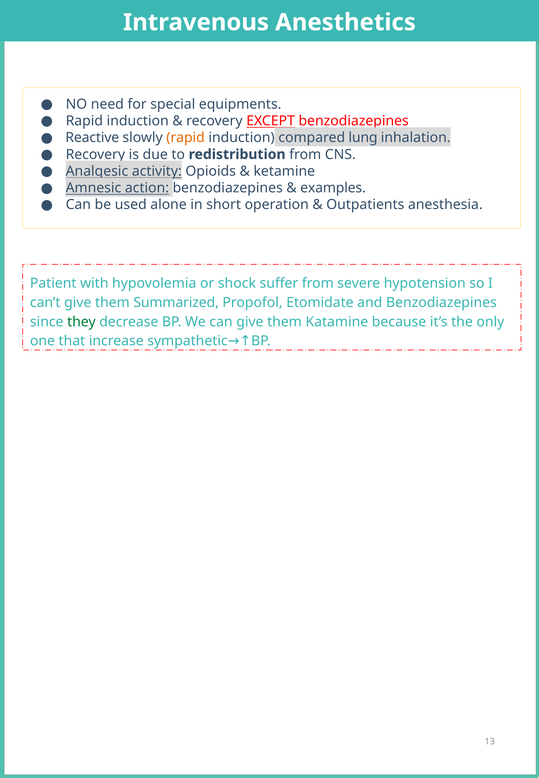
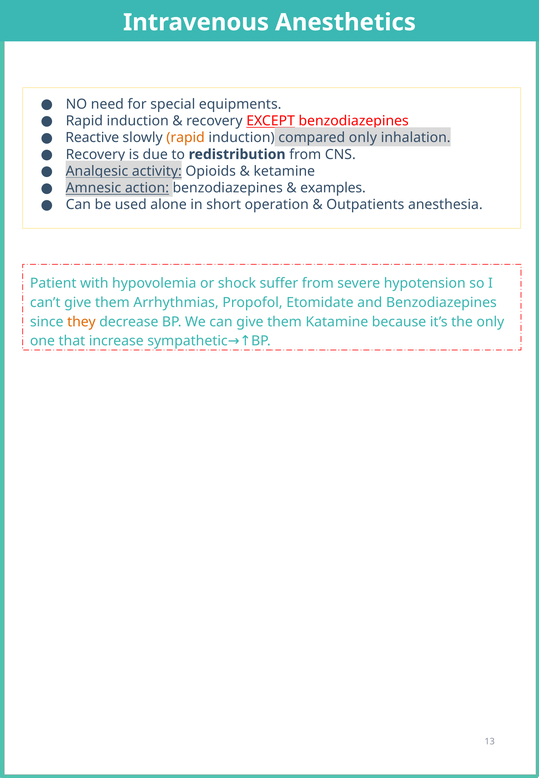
compared lung: lung -> only
Summarized: Summarized -> Arrhythmias
they colour: green -> orange
